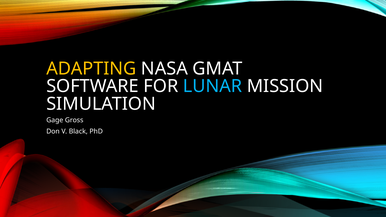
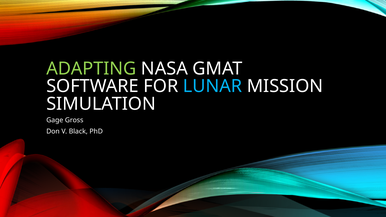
ADAPTING colour: yellow -> light green
